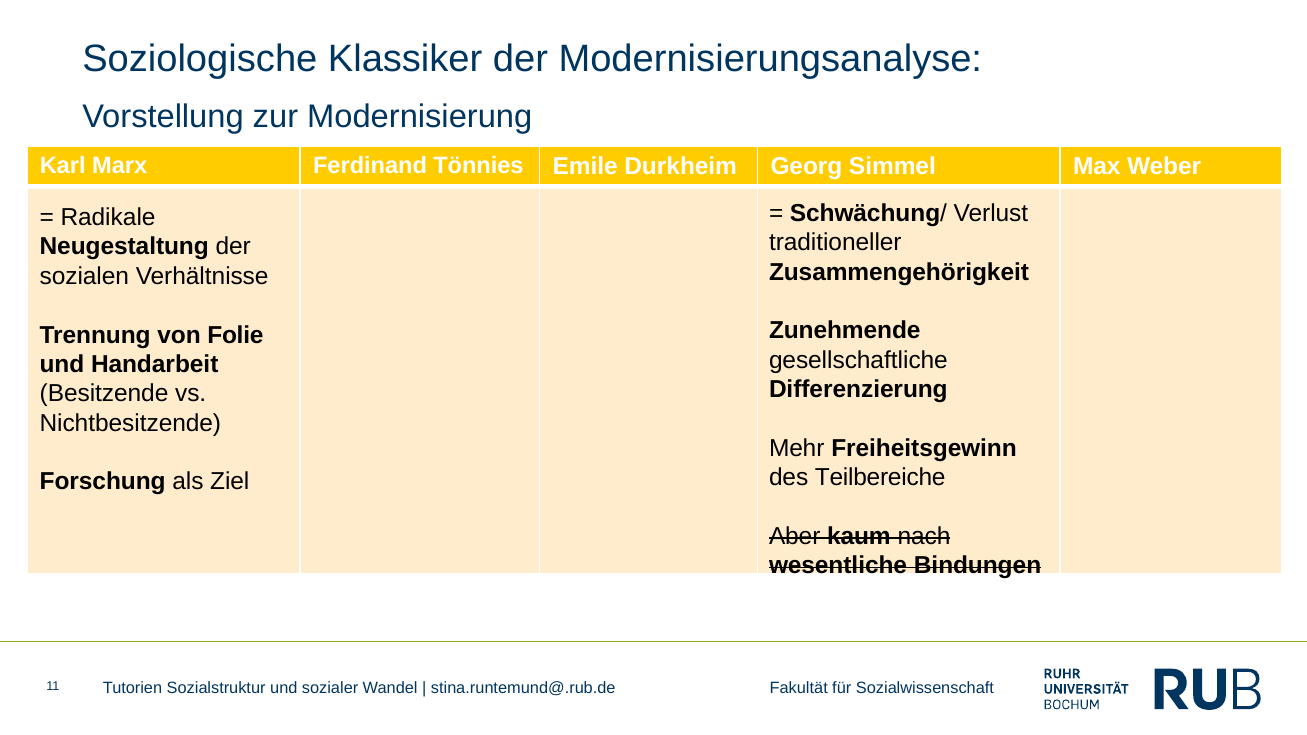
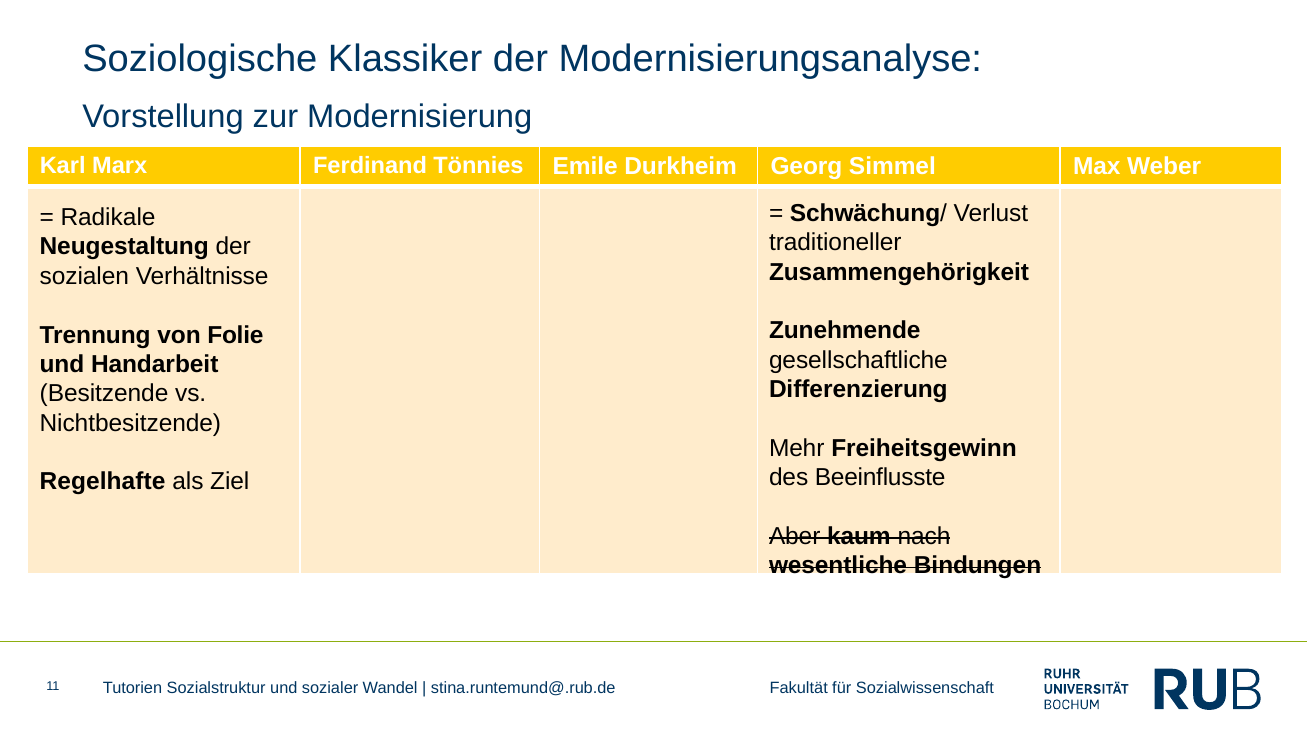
Teilbereiche: Teilbereiche -> Beeinflusste
Forschung: Forschung -> Regelhafte
